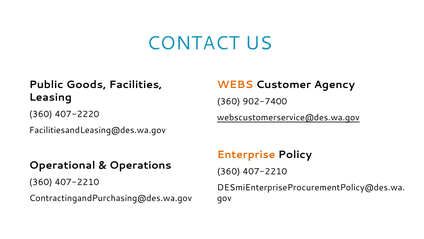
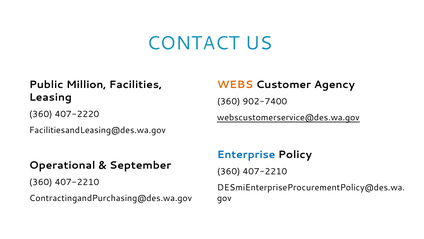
Goods: Goods -> Million
Enterprise colour: orange -> blue
Operations: Operations -> September
